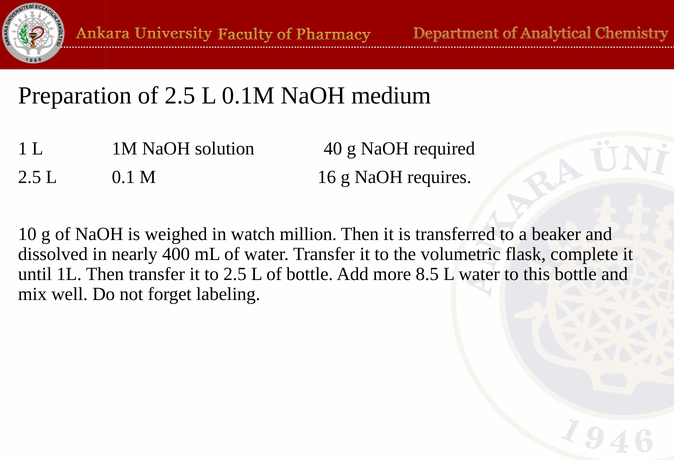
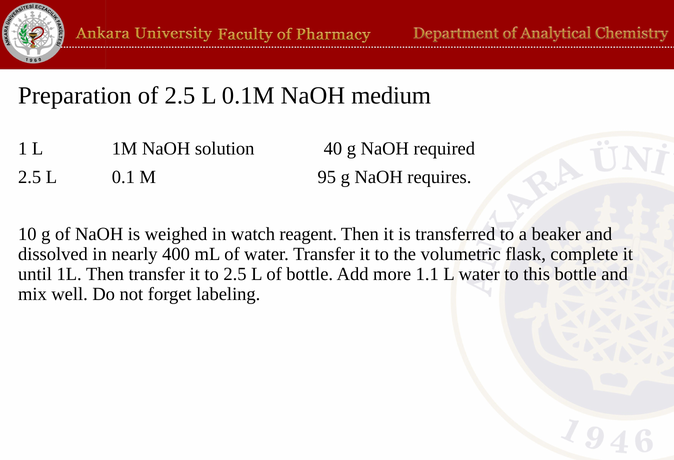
16: 16 -> 95
million: million -> reagent
8.5: 8.5 -> 1.1
